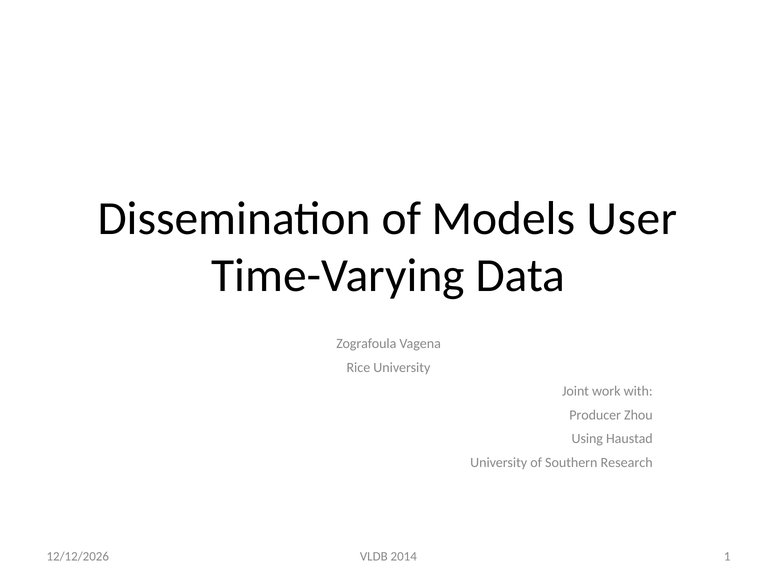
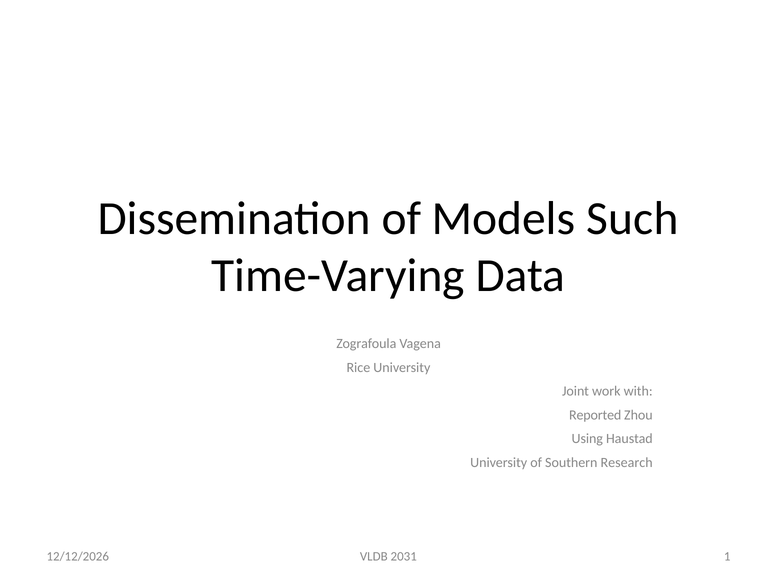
User: User -> Such
Producer: Producer -> Reported
2014: 2014 -> 2031
